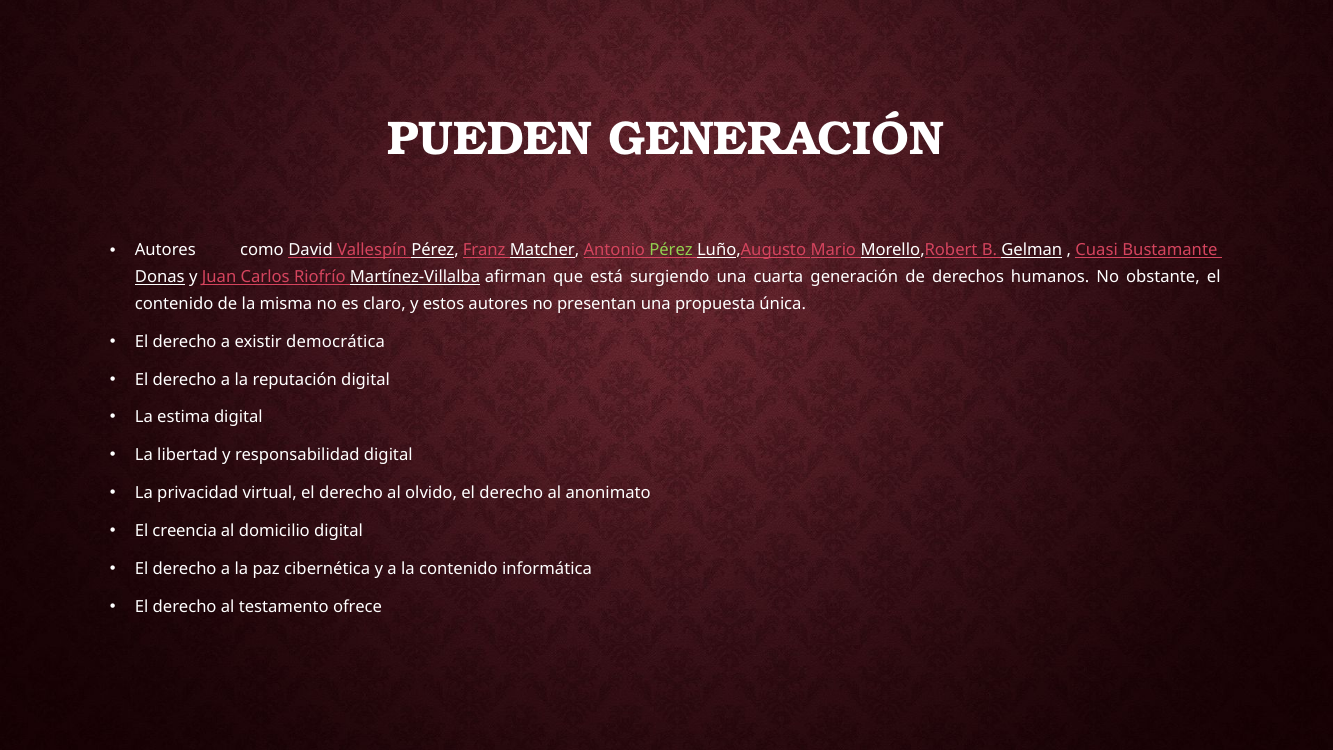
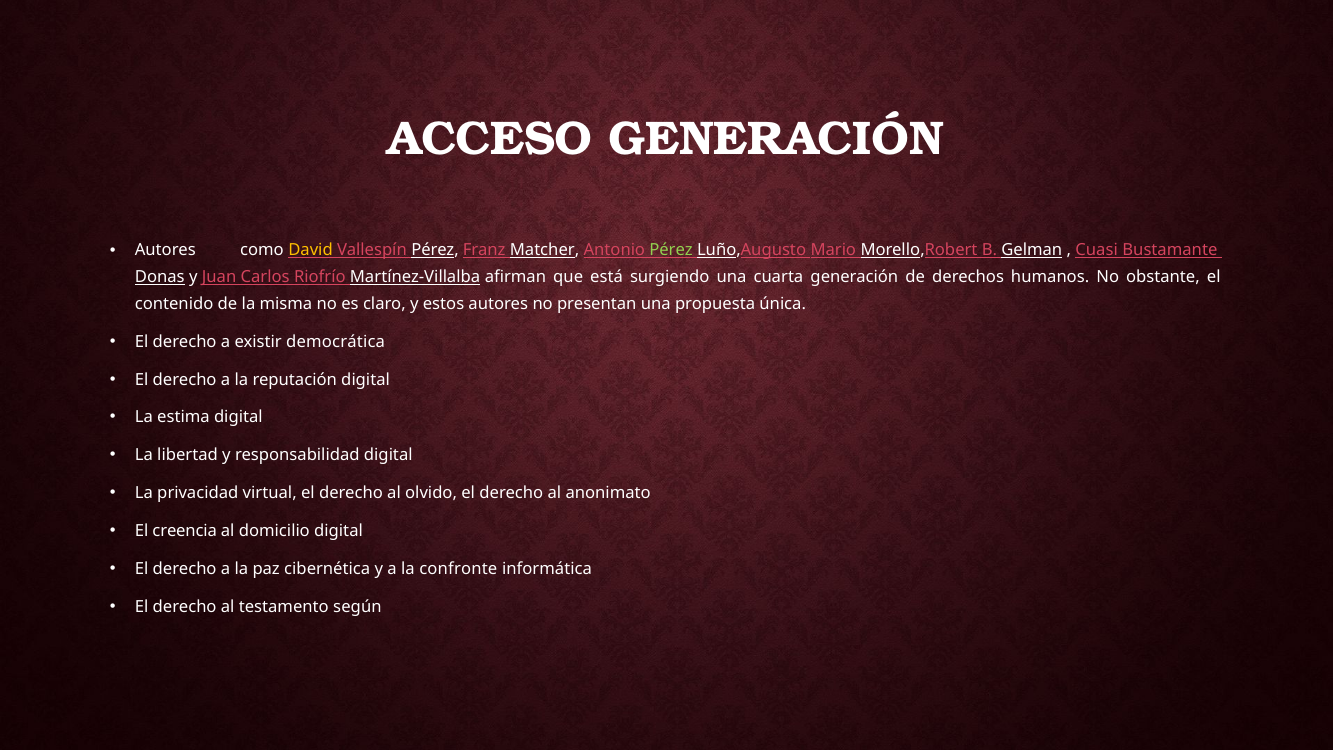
PUEDEN: PUEDEN -> ACCESO
David colour: white -> yellow
la contenido: contenido -> confronte
ofrece: ofrece -> según
